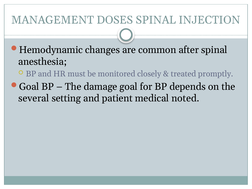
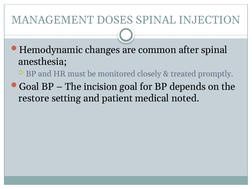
damage: damage -> incision
several: several -> restore
